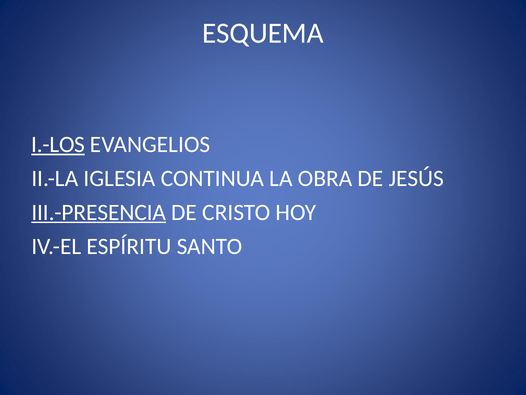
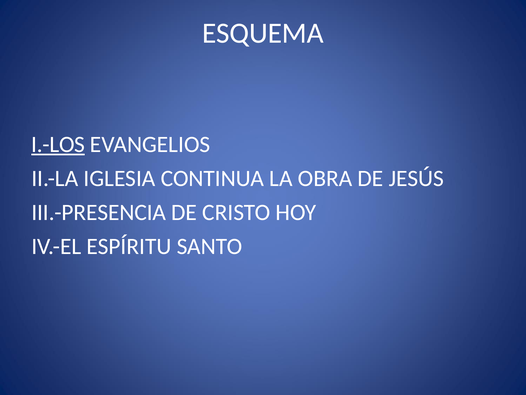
III.-PRESENCIA underline: present -> none
